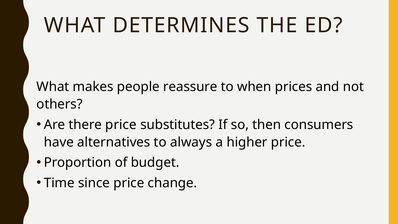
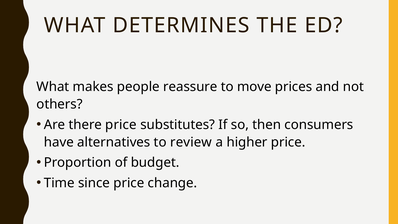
when: when -> move
always: always -> review
